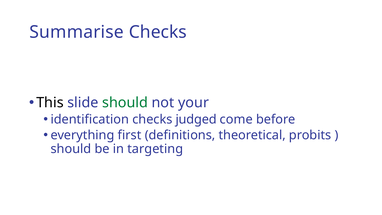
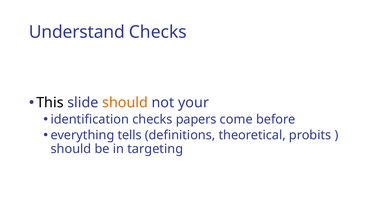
Summarise: Summarise -> Understand
should at (125, 103) colour: green -> orange
judged: judged -> papers
first: first -> tells
